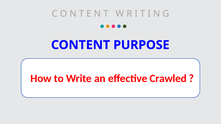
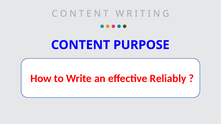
Crawled: Crawled -> Reliably
